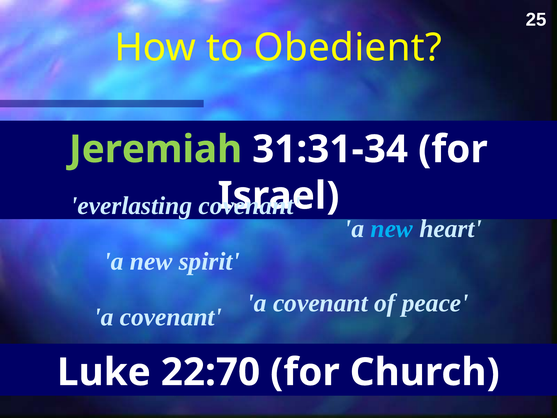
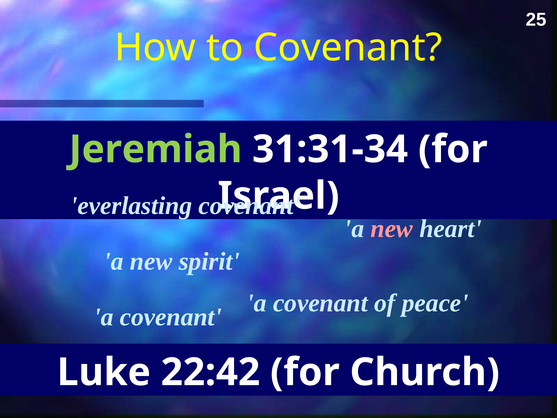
to Obedient: Obedient -> Covenant
new at (392, 229) colour: light blue -> pink
22:70: 22:70 -> 22:42
